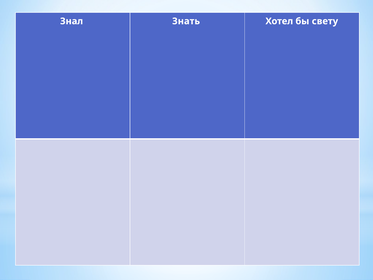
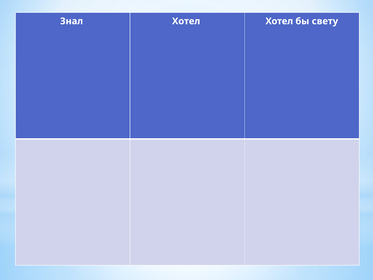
Знал Знать: Знать -> Хотел
